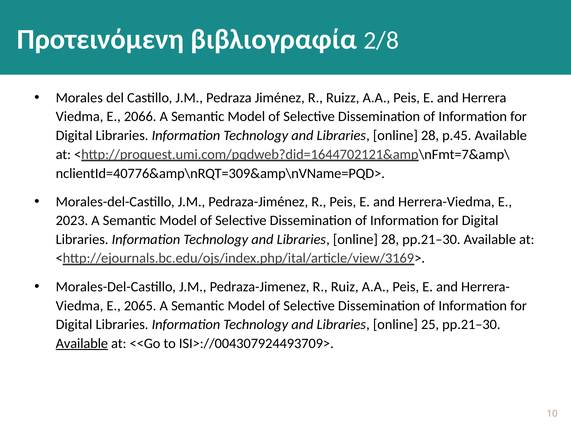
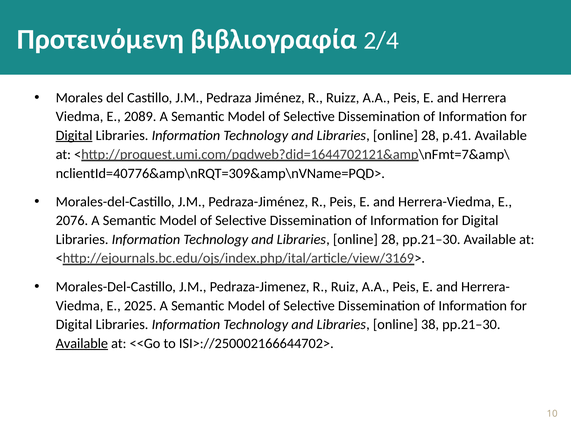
2/8: 2/8 -> 2/4
2066: 2066 -> 2089
Digital at (74, 136) underline: none -> present
p.45: p.45 -> p.41
2023: 2023 -> 2076
2065: 2065 -> 2025
25: 25 -> 38
ISI>://004307924493709>: ISI>://004307924493709> -> ISI>://250002166644702>
